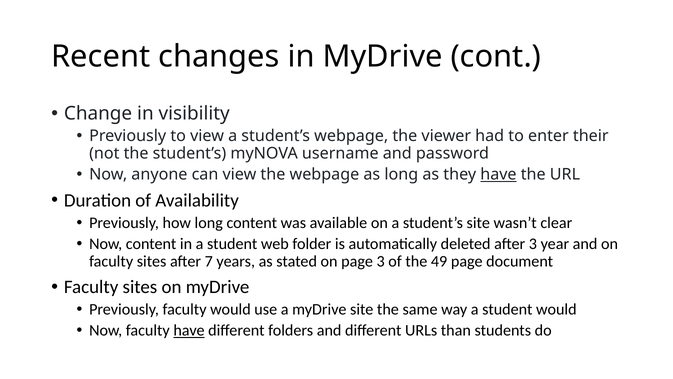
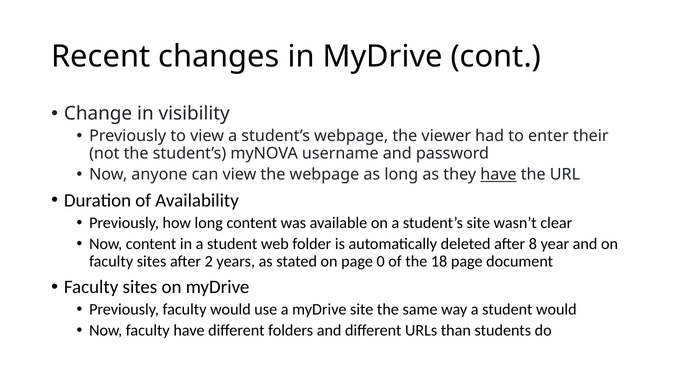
after 3: 3 -> 8
7: 7 -> 2
page 3: 3 -> 0
49: 49 -> 18
have at (189, 330) underline: present -> none
